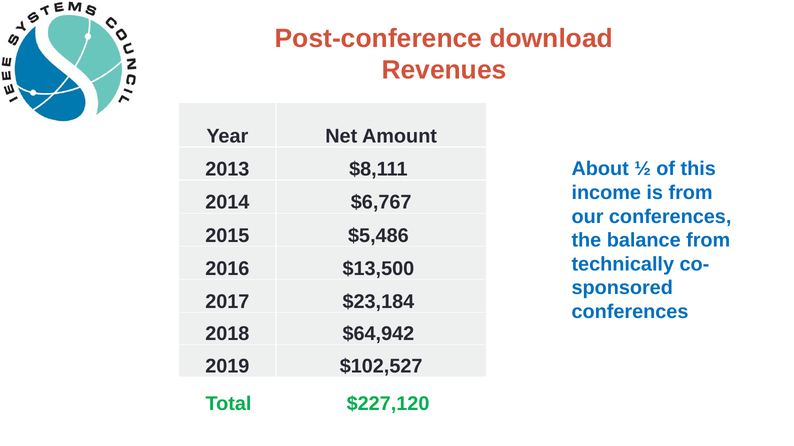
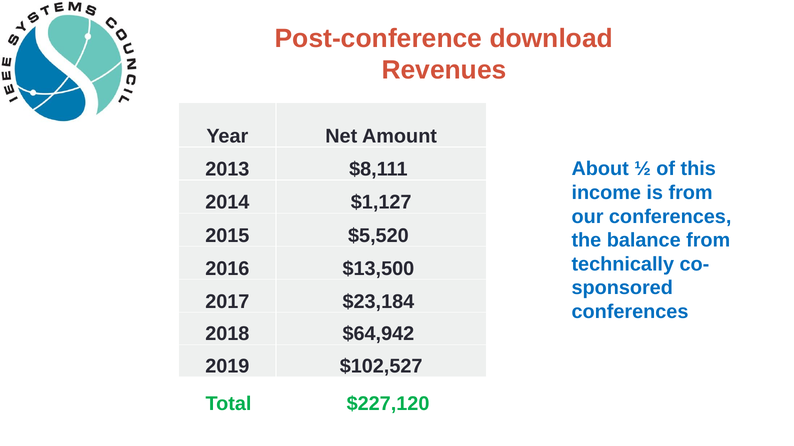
$6,767: $6,767 -> $1,127
$5,486: $5,486 -> $5,520
